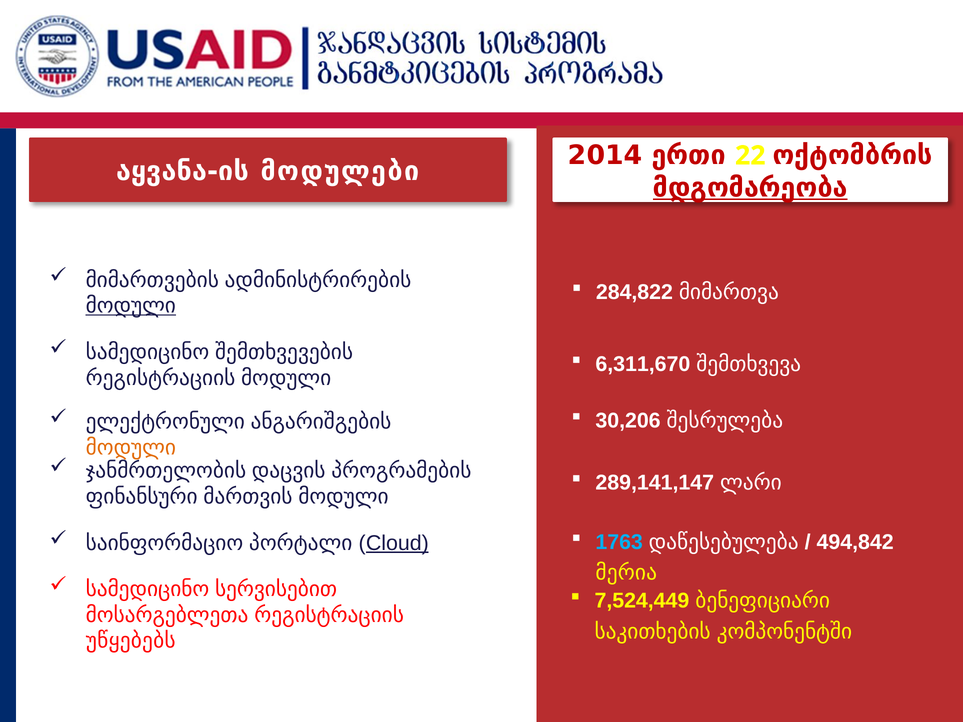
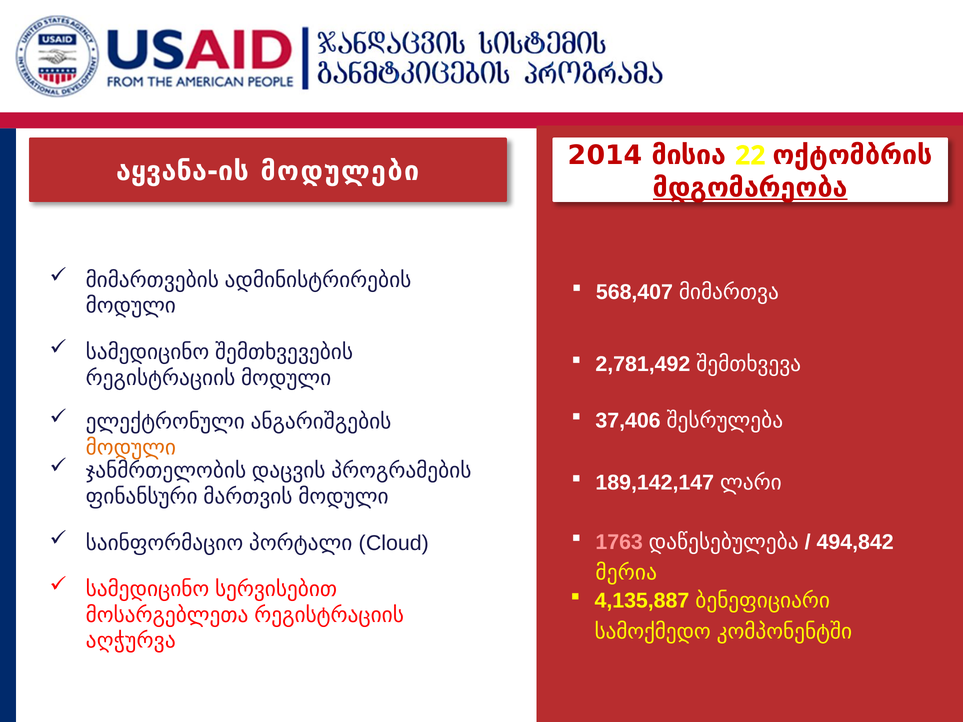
ერთი: ერთი -> მისია
284,822: 284,822 -> 568,407
მოდული at (131, 306) underline: present -> none
6,311,670: 6,311,670 -> 2,781,492
30,206: 30,206 -> 37,406
289,141,147: 289,141,147 -> 189,142,147
1763 colour: light blue -> pink
Cloud underline: present -> none
7,524,449: 7,524,449 -> 4,135,887
საკითხების: საკითხების -> სამოქმედო
უწყებებს: უწყებებს -> აღჭურვა
